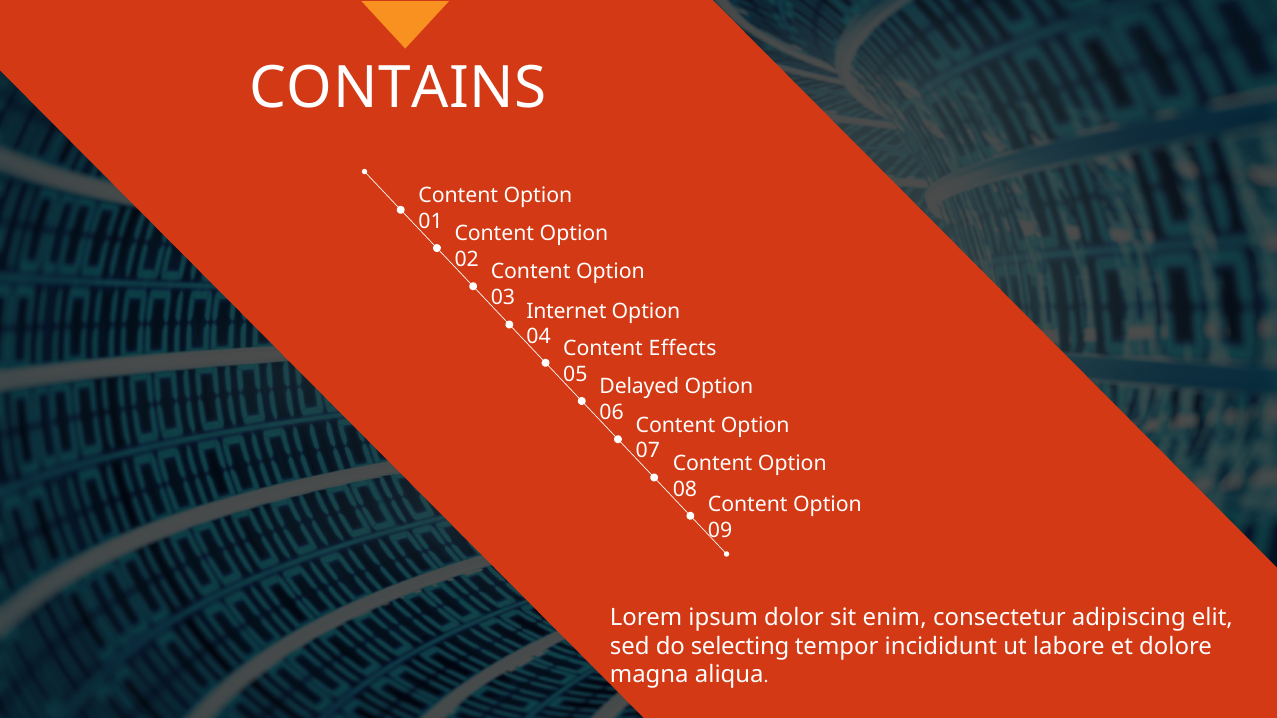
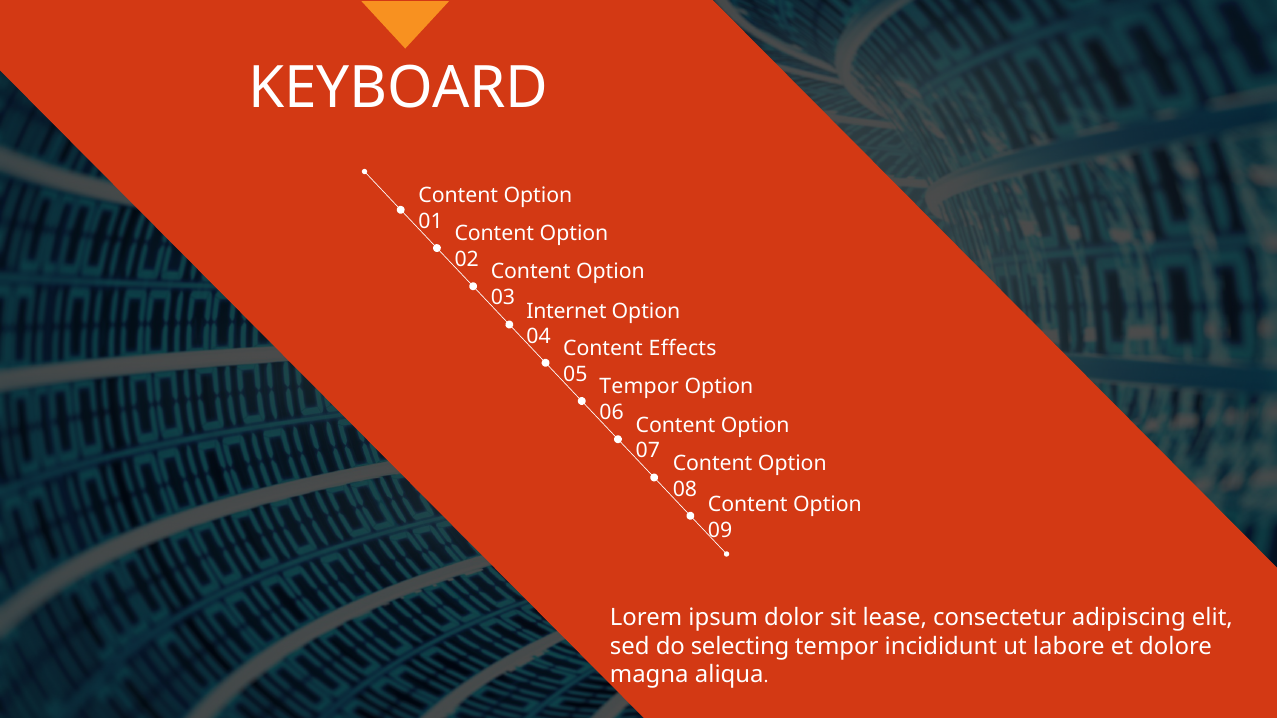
CONTAINS: CONTAINS -> KEYBOARD
Delayed at (639, 387): Delayed -> Tempor
enim: enim -> lease
